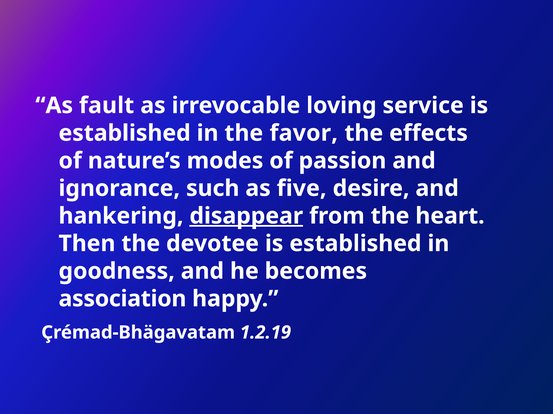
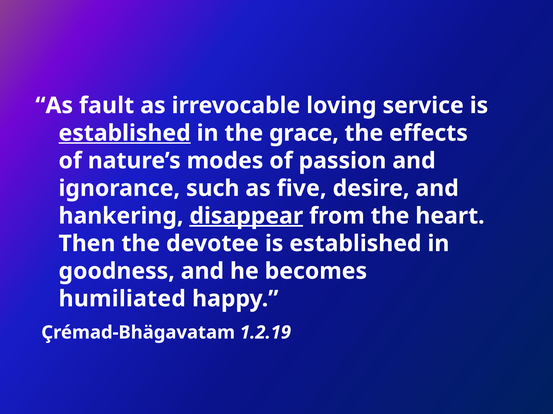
established at (125, 133) underline: none -> present
favor: favor -> grace
association: association -> humiliated
